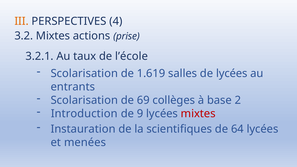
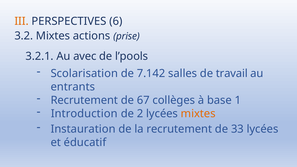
4: 4 -> 6
taux: taux -> avec
l’école: l’école -> l’pools
1.619: 1.619 -> 7.142
de lycées: lycées -> travail
Scolarisation at (84, 100): Scolarisation -> Recrutement
69: 69 -> 67
2: 2 -> 1
9: 9 -> 2
mixtes at (198, 114) colour: red -> orange
la scientifiques: scientifiques -> recrutement
64: 64 -> 33
menées: menées -> éducatif
